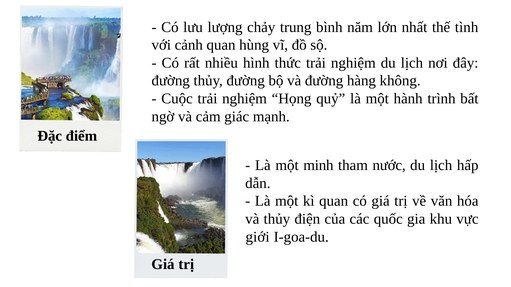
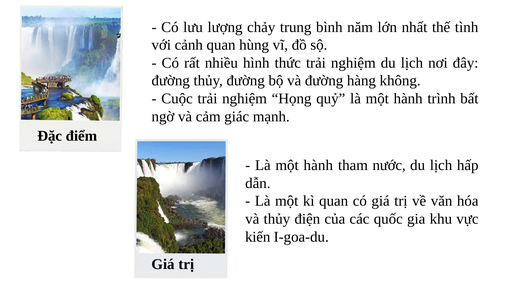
minh at (318, 166): minh -> hành
giới: giới -> kiến
